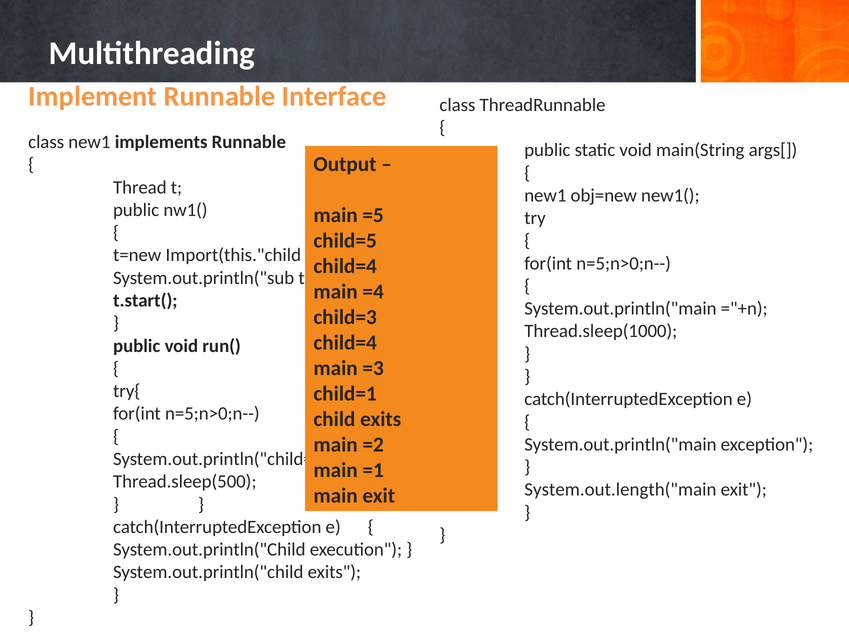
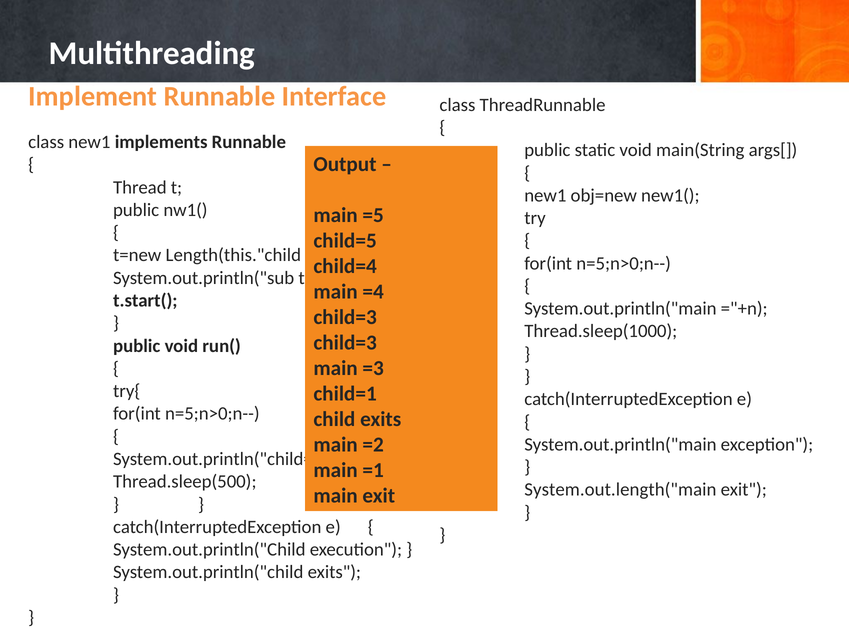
Import(this."child: Import(this."child -> Length(this."child
child=4 at (345, 343): child=4 -> child=3
